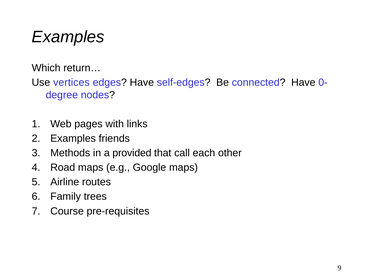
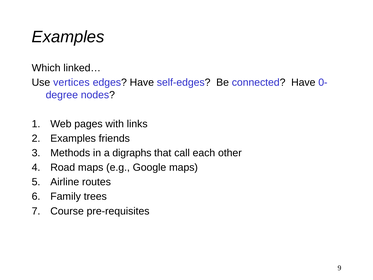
return…: return… -> linked…
provided: provided -> digraphs
